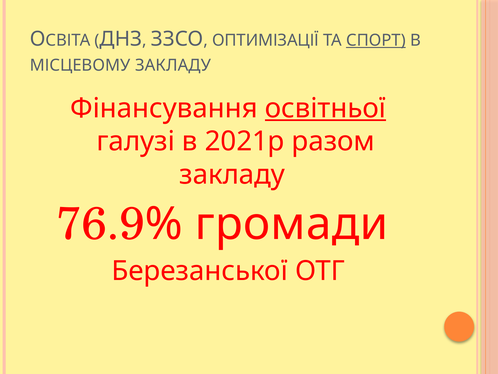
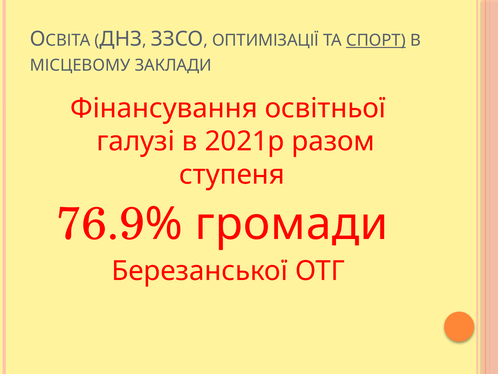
МІСЦЕВОМУ ЗАКЛАДУ: ЗАКЛАДУ -> ЗАКЛАДИ
освітньої underline: present -> none
закладу at (232, 174): закладу -> ступеня
